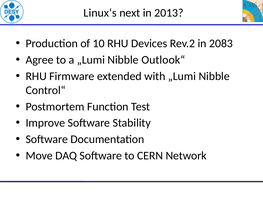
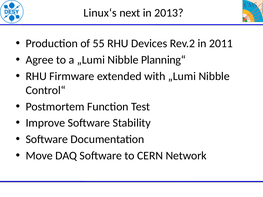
10: 10 -> 55
2083: 2083 -> 2011
Outlook“: Outlook“ -> Planning“
